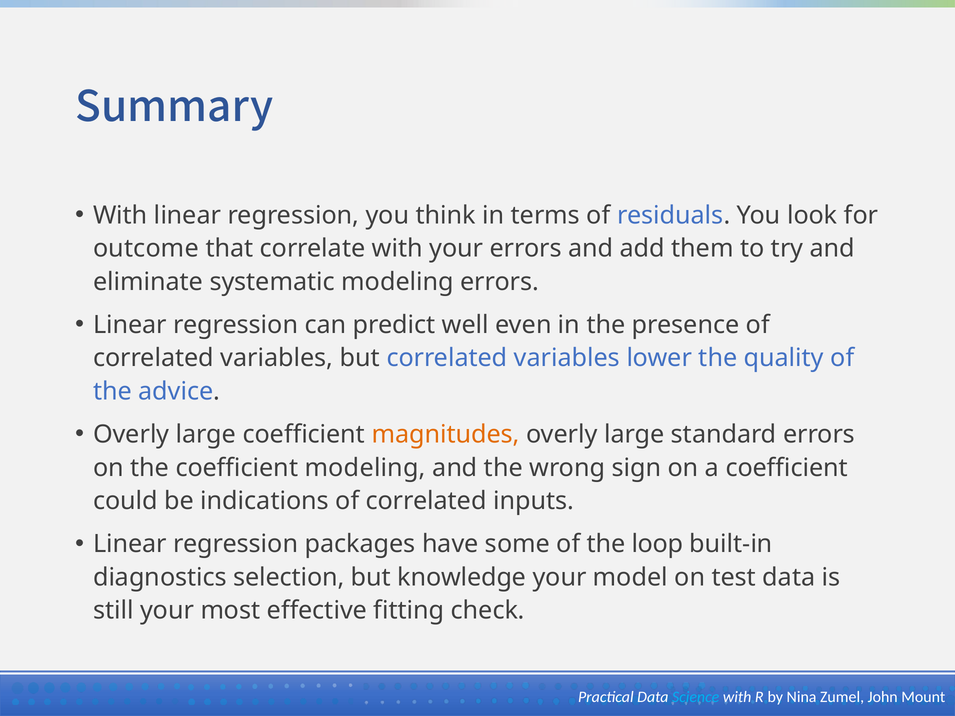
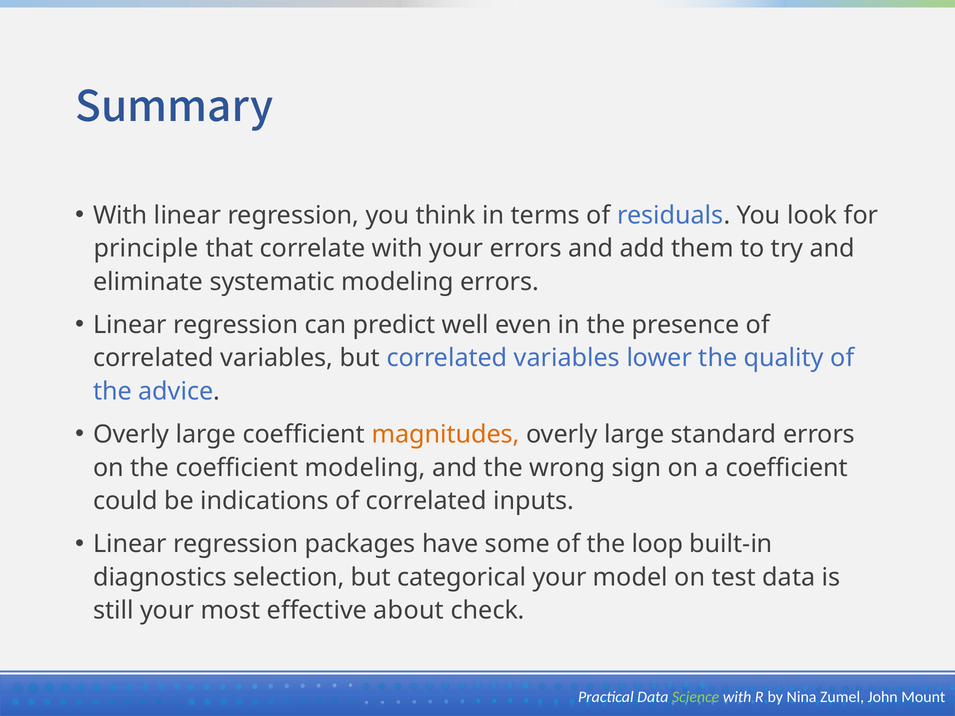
outcome: outcome -> principle
knowledge: knowledge -> categorical
fitting: fitting -> about
Science colour: light blue -> light green
